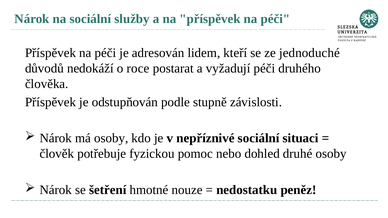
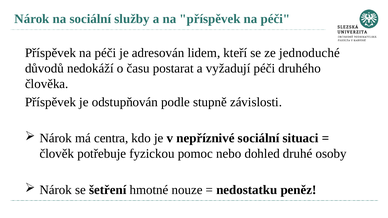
roce: roce -> času
má osoby: osoby -> centra
